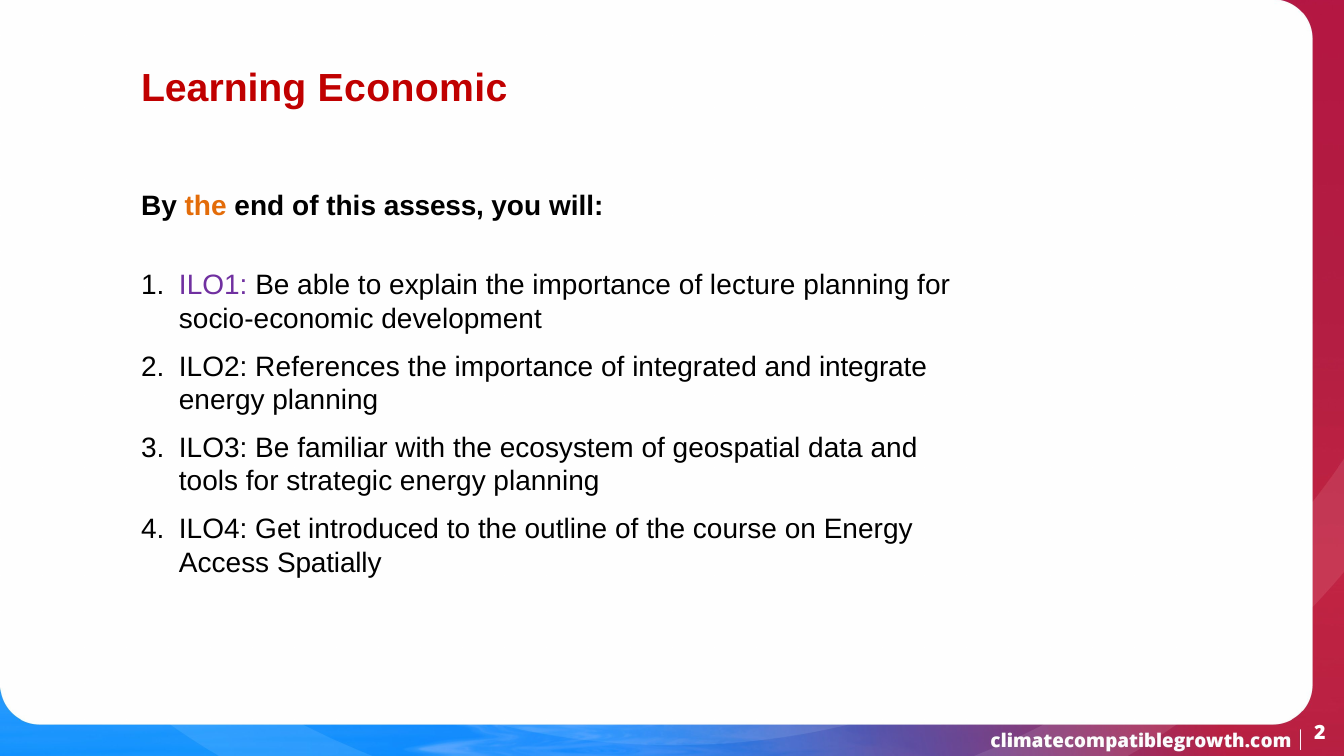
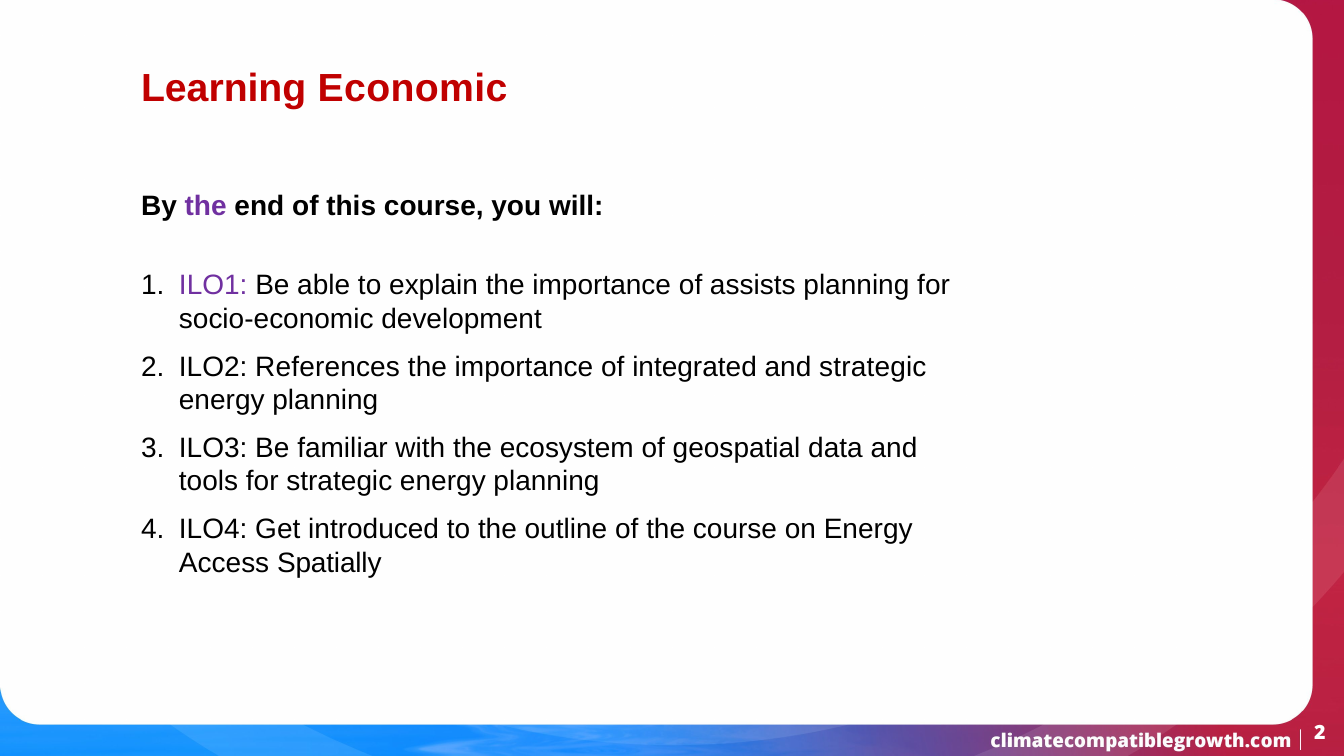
the at (206, 206) colour: orange -> purple
this assess: assess -> course
lecture: lecture -> assists
and integrate: integrate -> strategic
